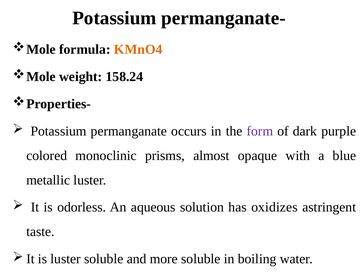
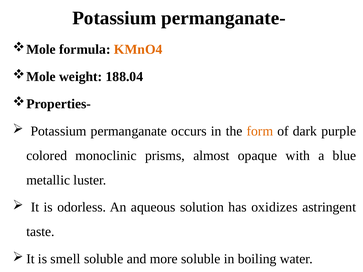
158.24: 158.24 -> 188.04
form colour: purple -> orange
is luster: luster -> smell
